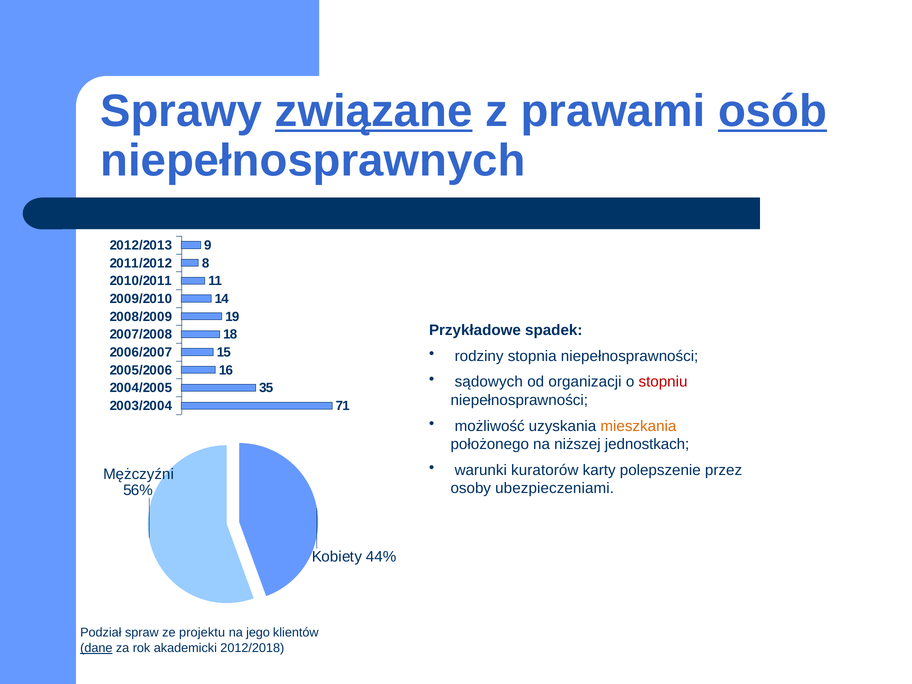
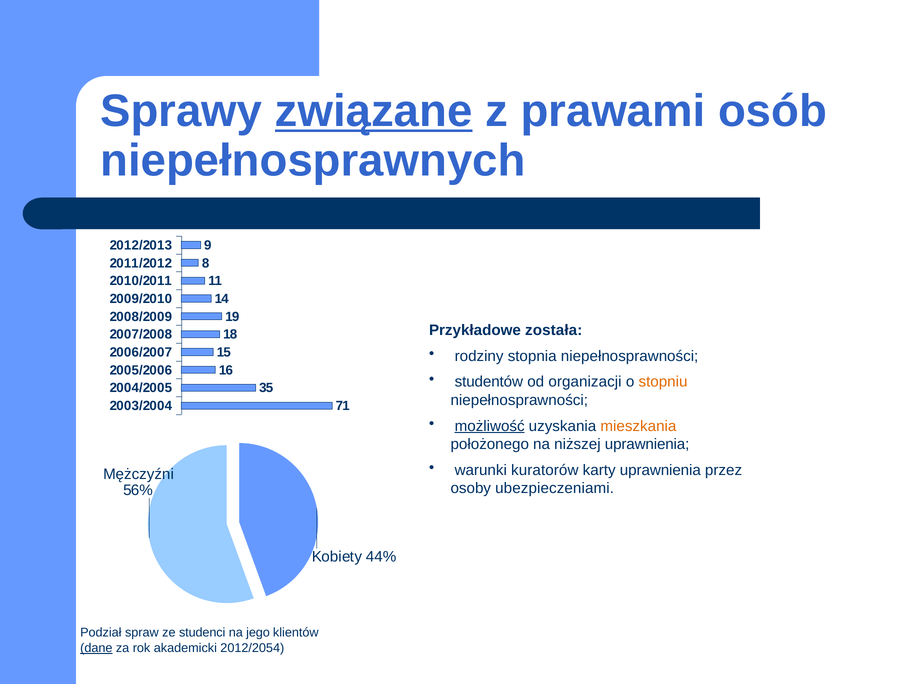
osób underline: present -> none
spadek: spadek -> została
sądowych: sądowych -> studentów
stopniu colour: red -> orange
możliwość underline: none -> present
niższej jednostkach: jednostkach -> uprawnienia
karty polepszenie: polepszenie -> uprawnienia
projektu: projektu -> studenci
2012/2018: 2012/2018 -> 2012/2054
